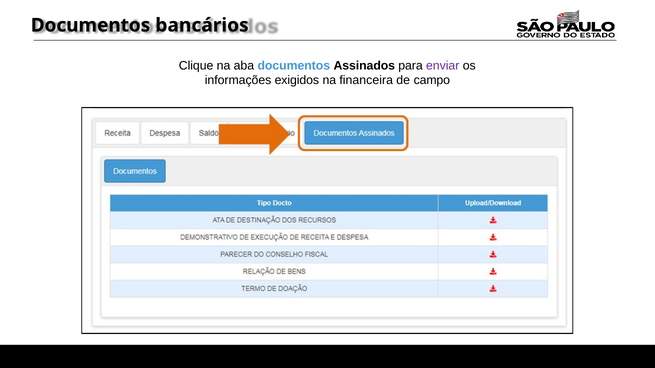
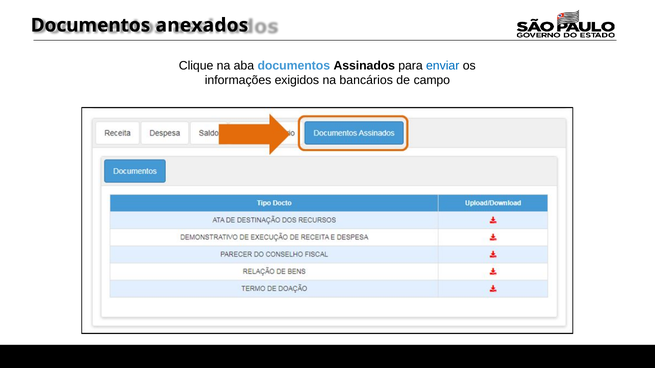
bancários: bancários -> anexados
enviar colour: purple -> blue
financeira: financeira -> bancários
